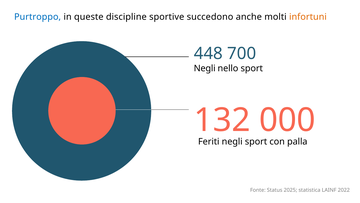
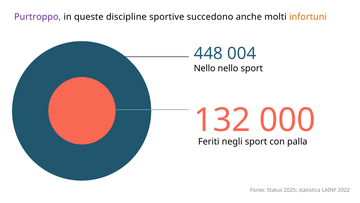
Purtroppo colour: blue -> purple
700: 700 -> 004
Negli at (205, 68): Negli -> Nello
